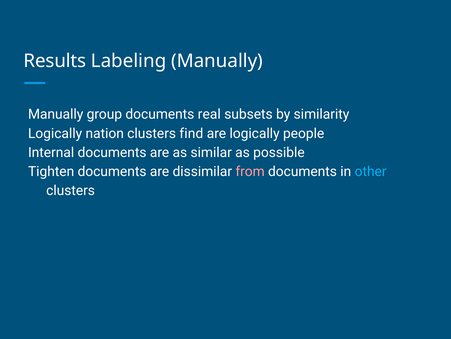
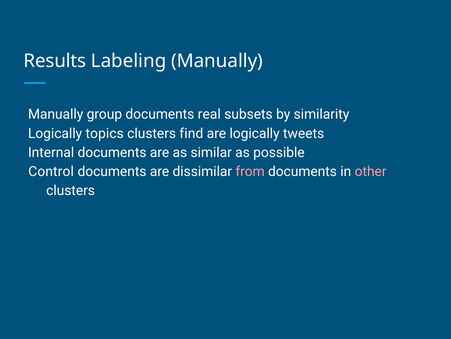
nation: nation -> topics
people: people -> tweets
Tighten: Tighten -> Control
other colour: light blue -> pink
